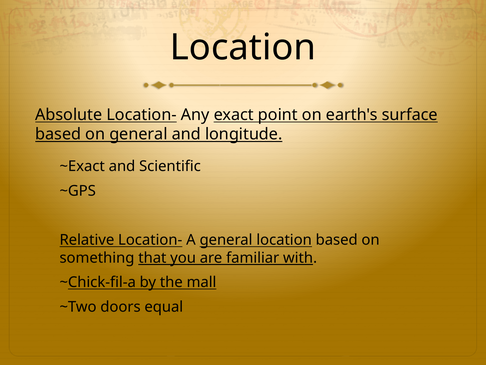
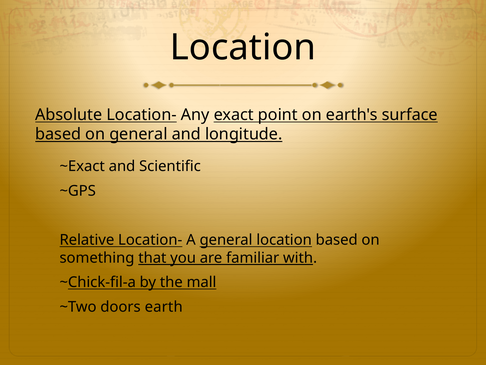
equal: equal -> earth
